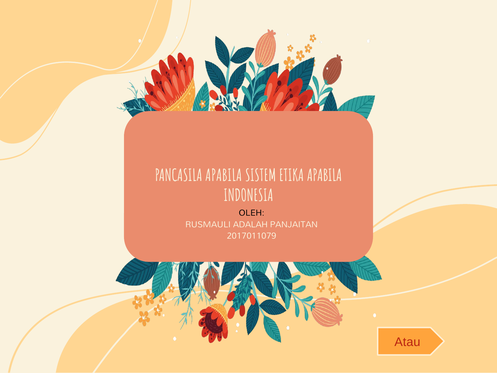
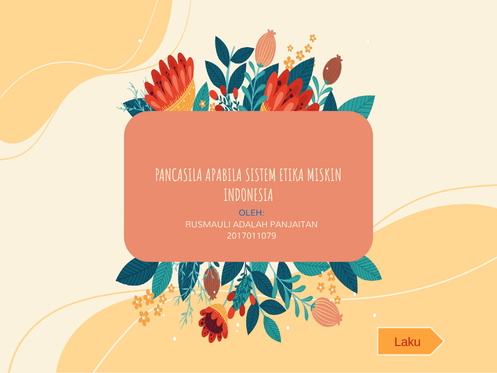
ETIKA APABILA: APABILA -> MISKIN
OLEH colour: black -> blue
Atau: Atau -> Laku
